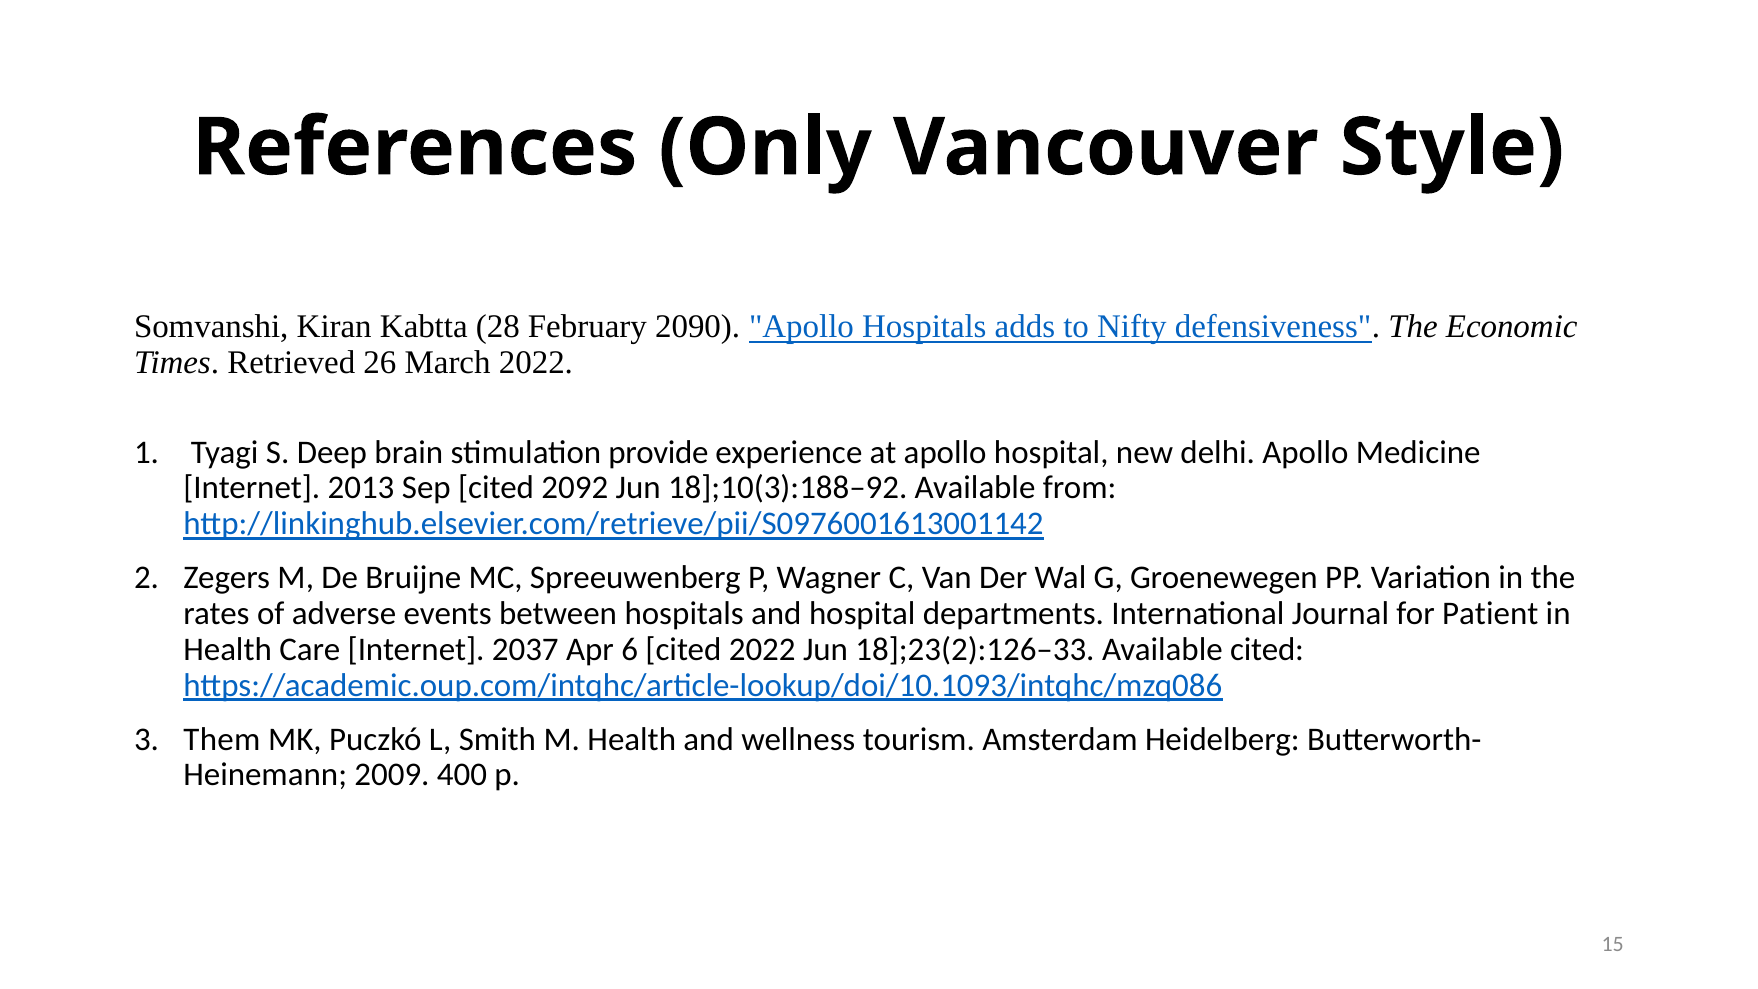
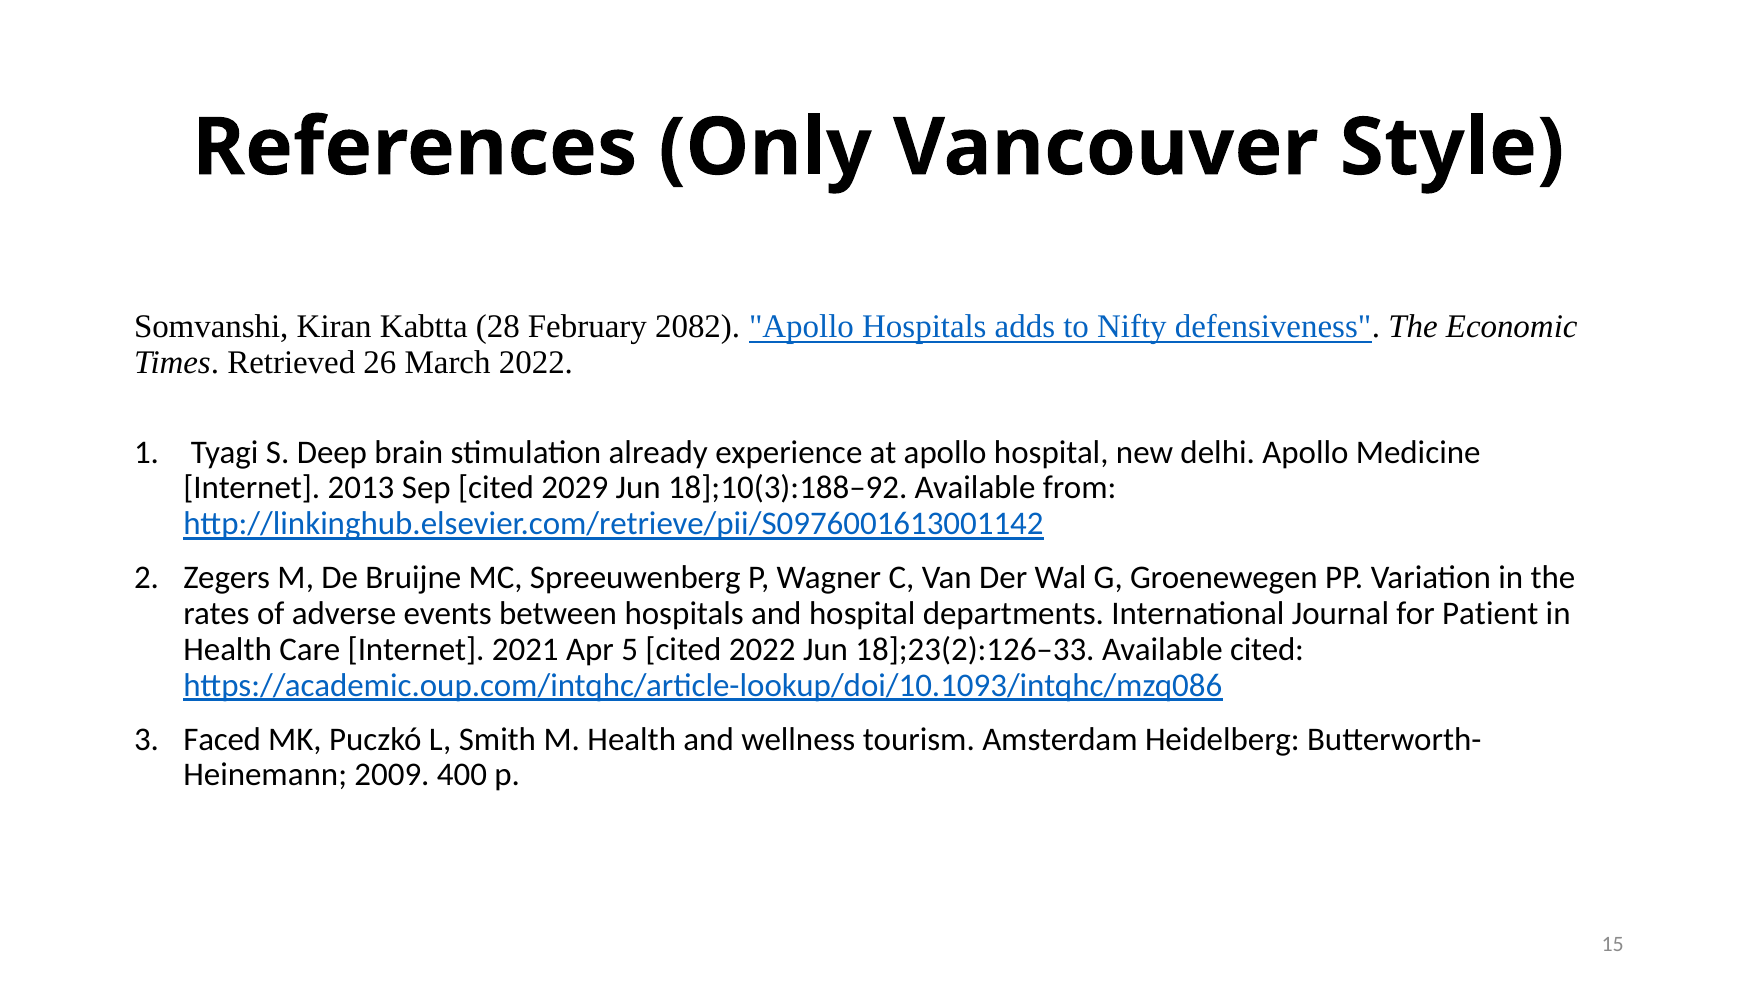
2090: 2090 -> 2082
provide: provide -> already
2092: 2092 -> 2029
2037: 2037 -> 2021
6: 6 -> 5
Them: Them -> Faced
